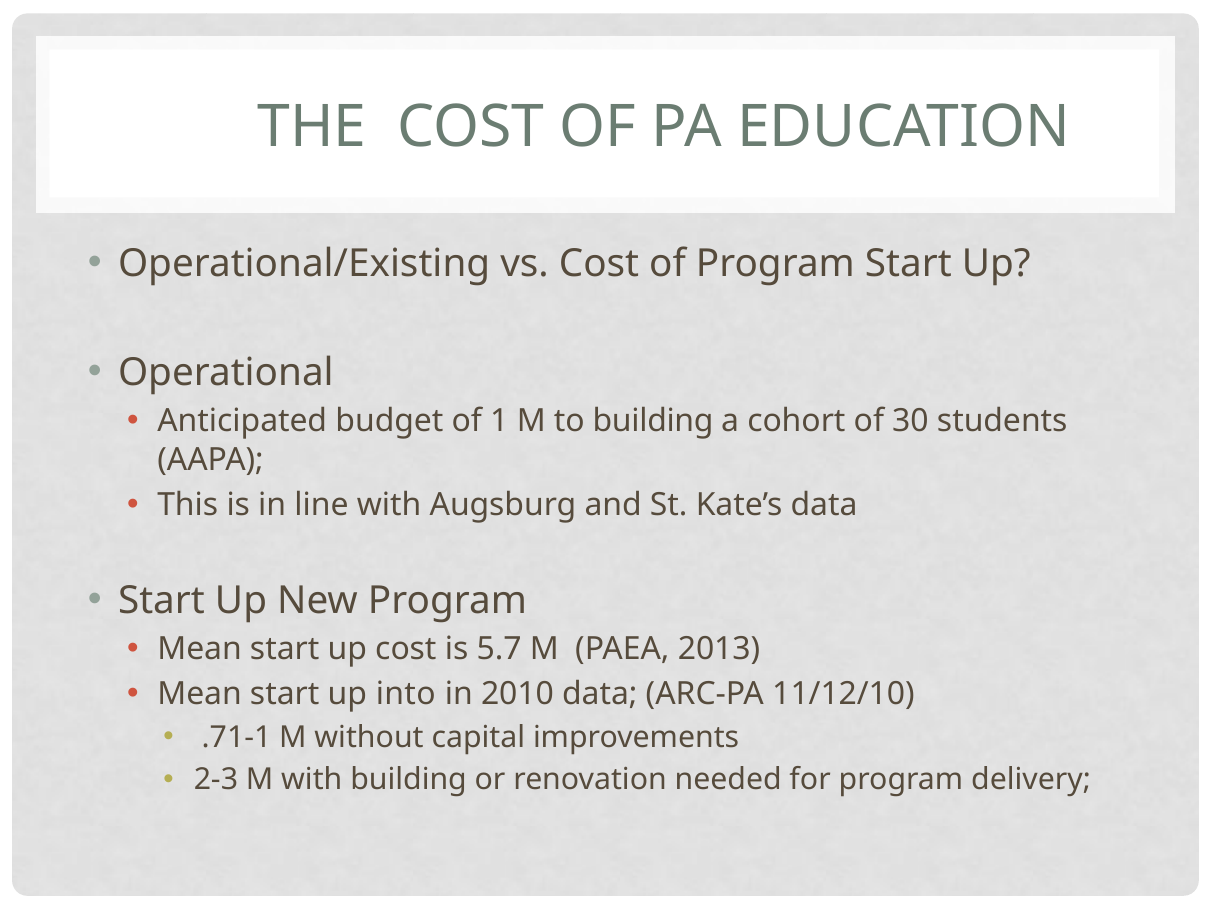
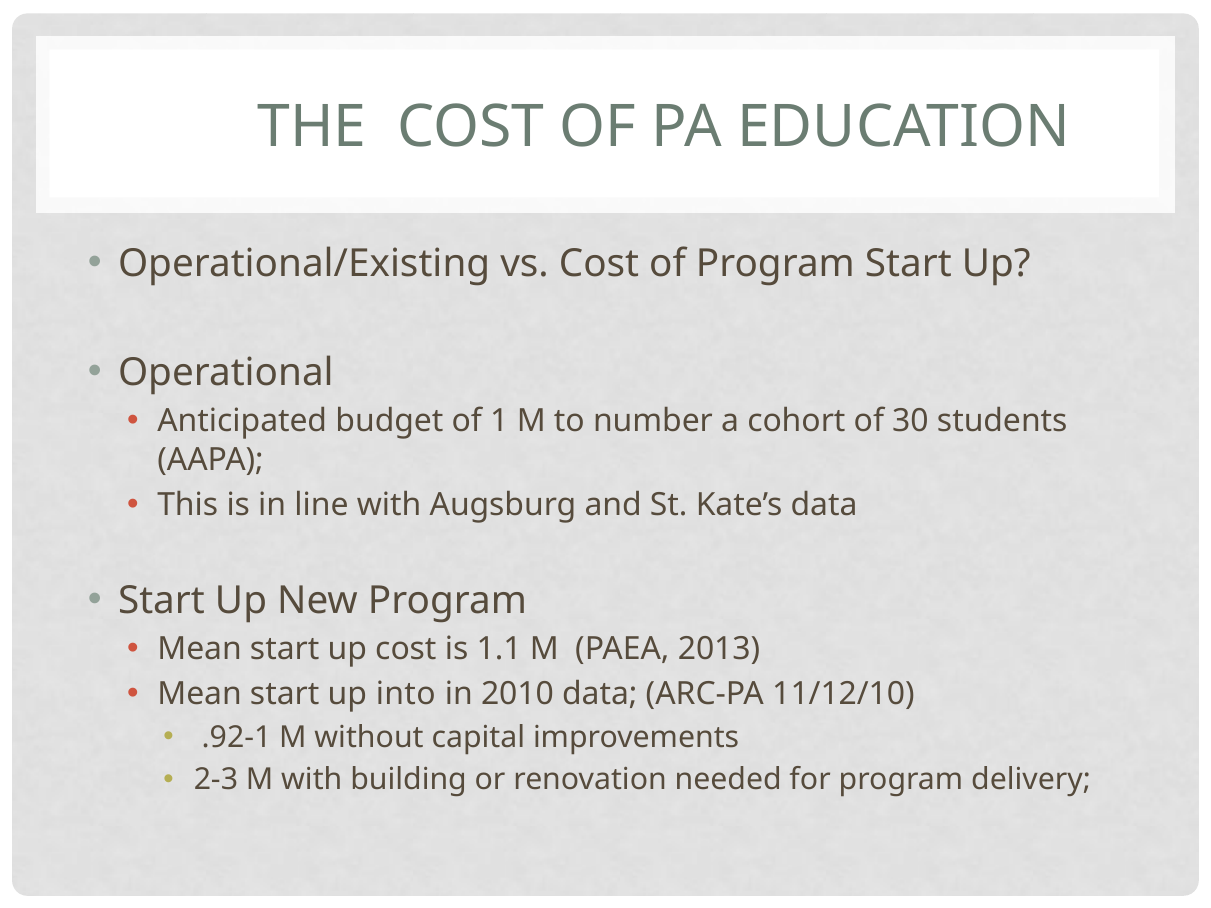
to building: building -> number
5.7: 5.7 -> 1.1
.71-1: .71-1 -> .92-1
